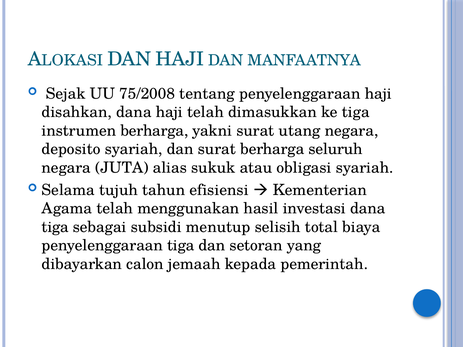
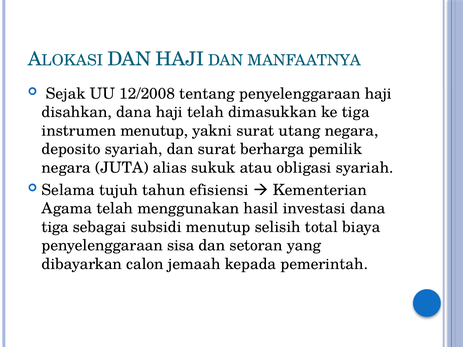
75/2008: 75/2008 -> 12/2008
instrumen berharga: berharga -> menutup
seluruh: seluruh -> pemilik
penyelenggaraan tiga: tiga -> sisa
